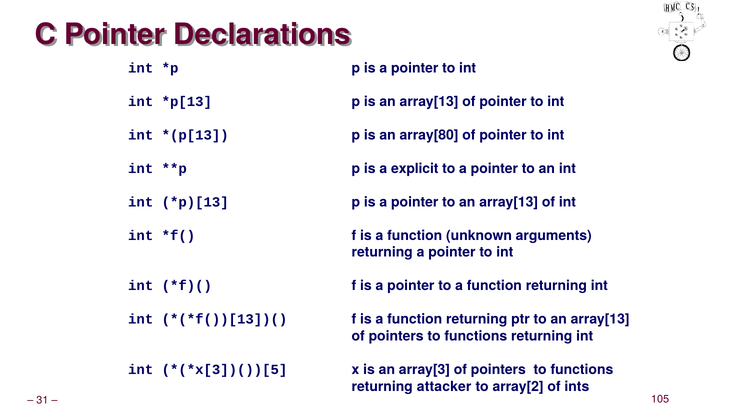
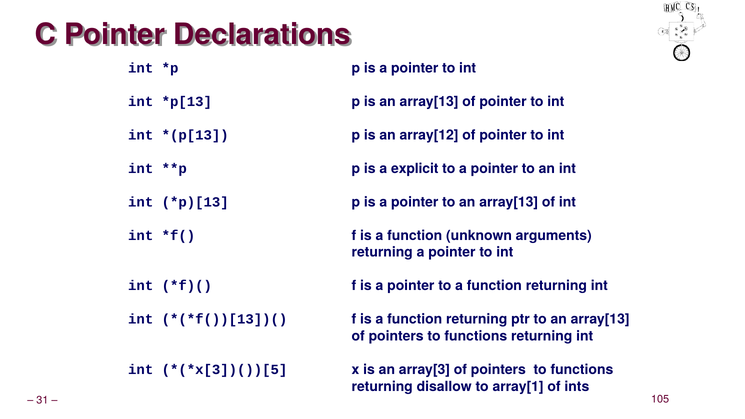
array[80: array[80 -> array[12
attacker: attacker -> disallow
array[2: array[2 -> array[1
